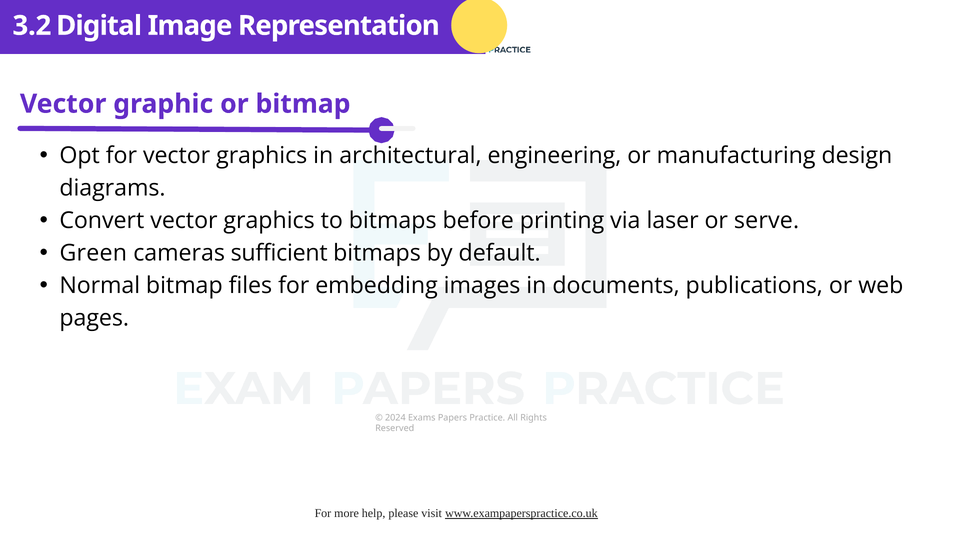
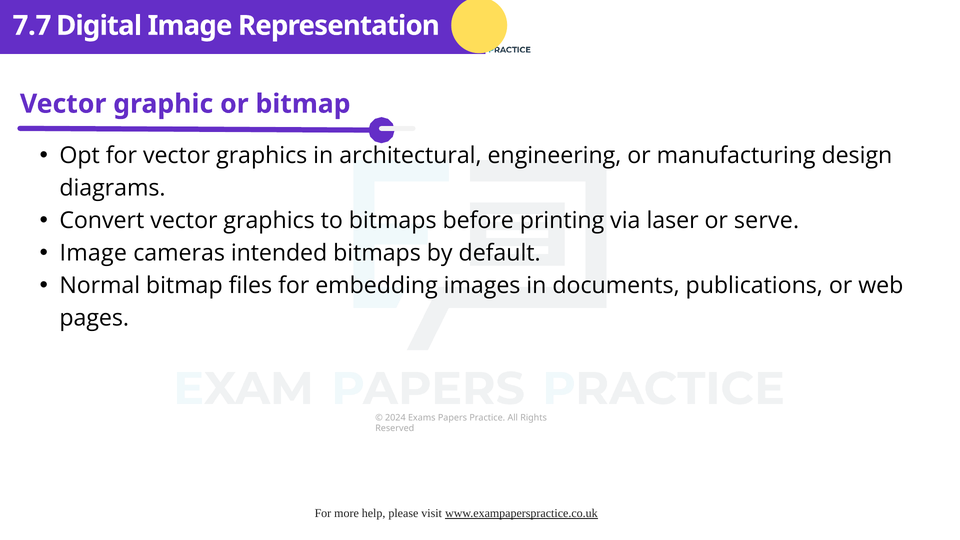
3.2: 3.2 -> 7.7
Green at (93, 253): Green -> Image
sufficient: sufficient -> intended
